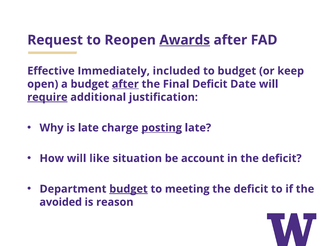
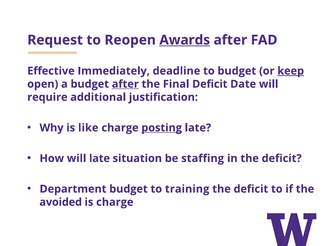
included: included -> deadline
keep underline: none -> present
require underline: present -> none
is late: late -> like
will like: like -> late
account: account -> staffing
budget at (128, 189) underline: present -> none
meeting: meeting -> training
is reason: reason -> charge
